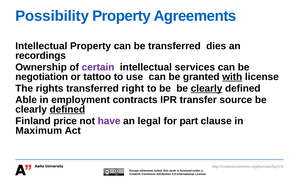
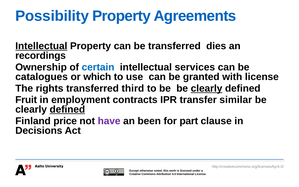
Intellectual at (41, 46) underline: none -> present
certain colour: purple -> blue
negotiation: negotiation -> catalogues
tattoo: tattoo -> which
with underline: present -> none
right: right -> third
Able: Able -> Fruit
source: source -> similar
legal: legal -> been
Maximum: Maximum -> Decisions
